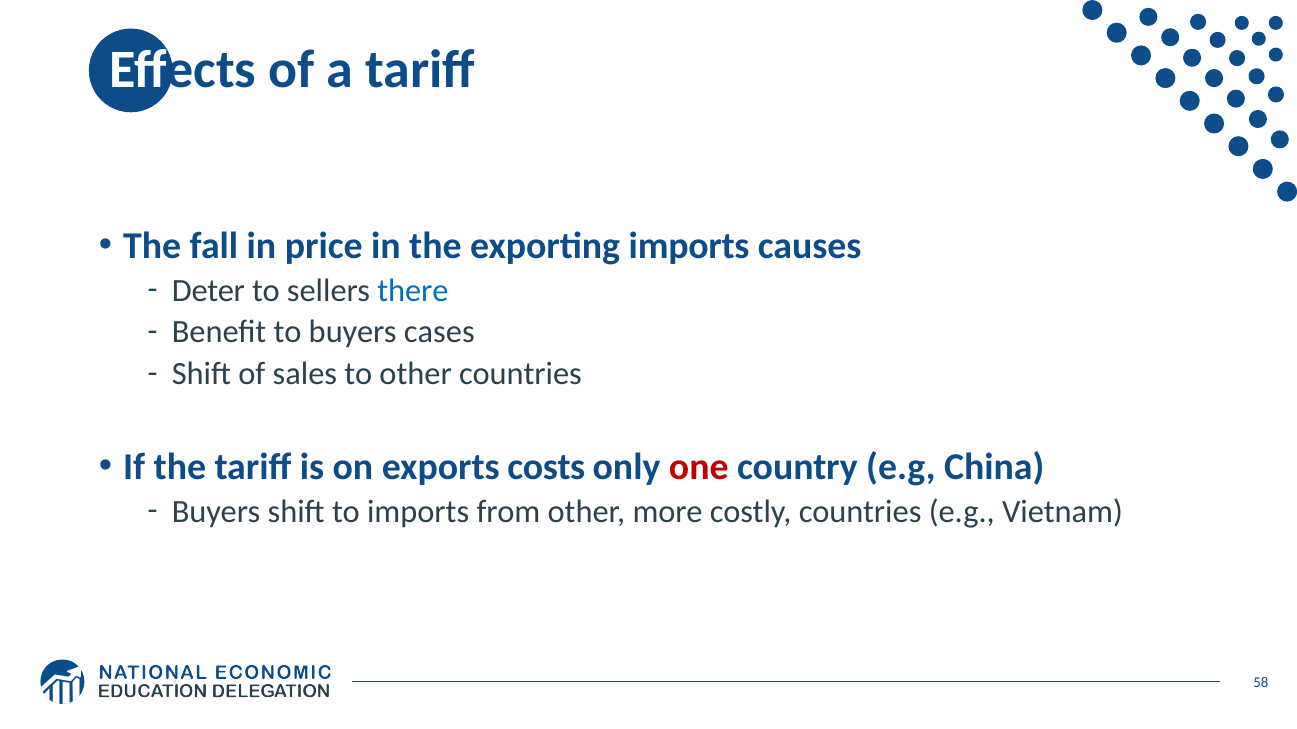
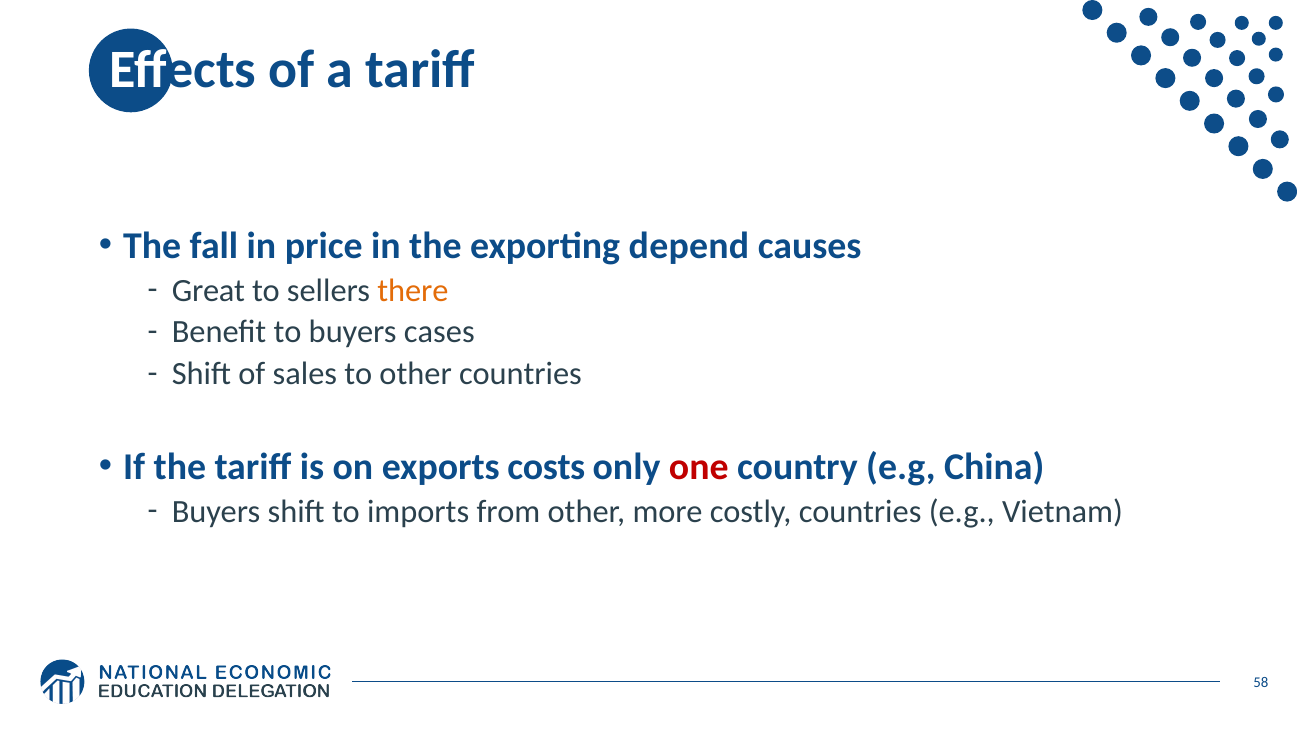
exporting imports: imports -> depend
Deter: Deter -> Great
there colour: blue -> orange
